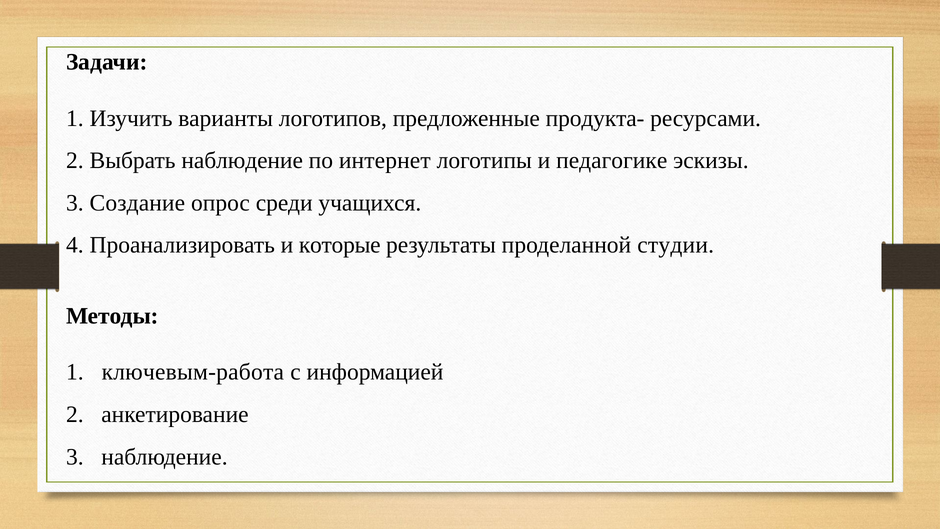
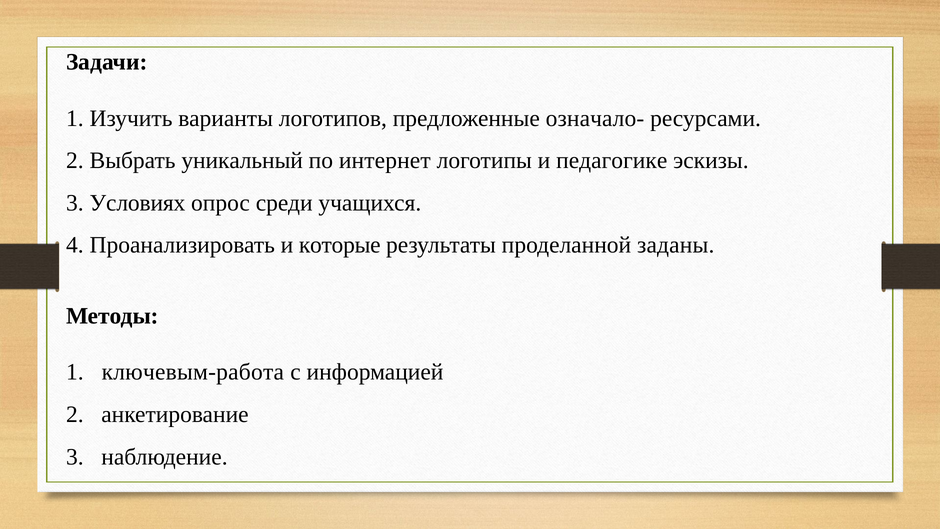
продукта-: продукта- -> означало-
Выбрать наблюдение: наблюдение -> уникальный
Создание: Создание -> Условиях
студии: студии -> заданы
